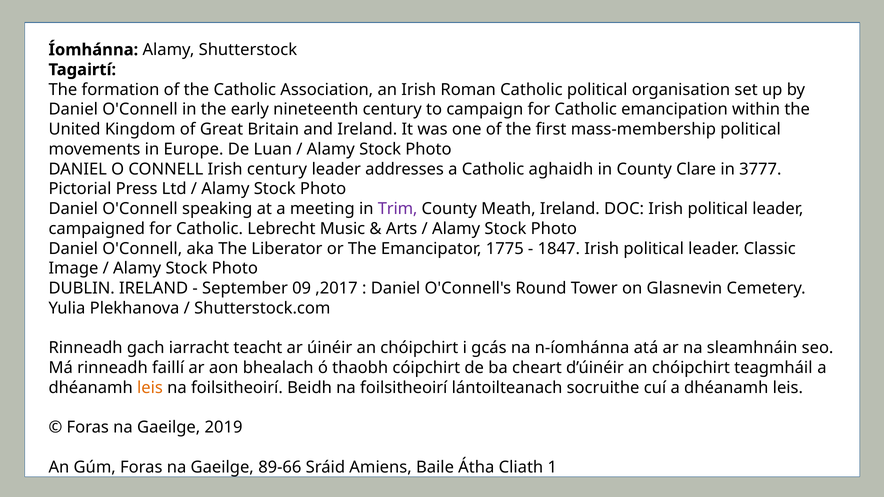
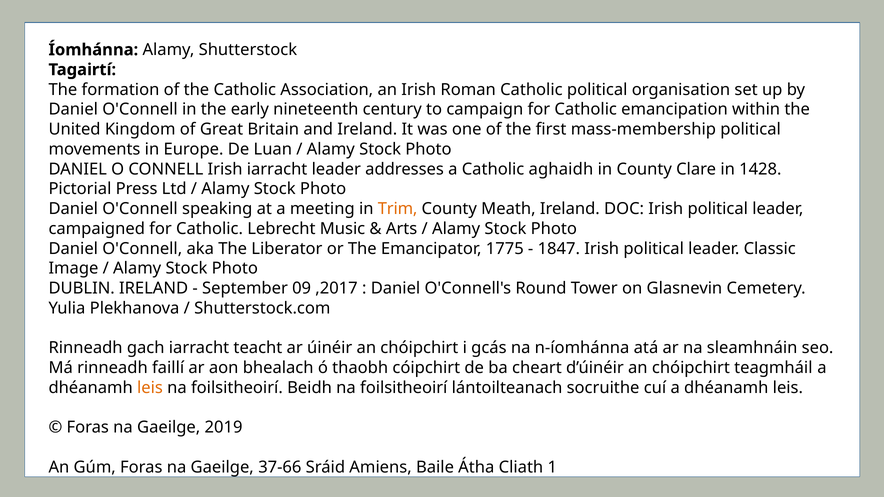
Irish century: century -> iarracht
3777: 3777 -> 1428
Trim colour: purple -> orange
89-66: 89-66 -> 37-66
